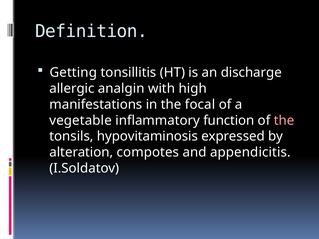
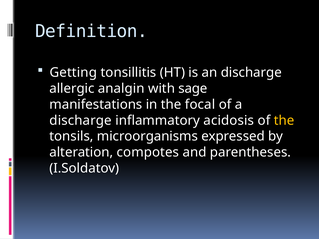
high: high -> sage
vegetable at (81, 121): vegetable -> discharge
function: function -> acidosis
the at (284, 121) colour: pink -> yellow
hypovitaminosis: hypovitaminosis -> microorganisms
appendicitis: appendicitis -> parentheses
